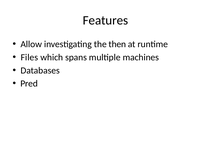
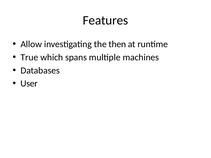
Files: Files -> True
Pred: Pred -> User
